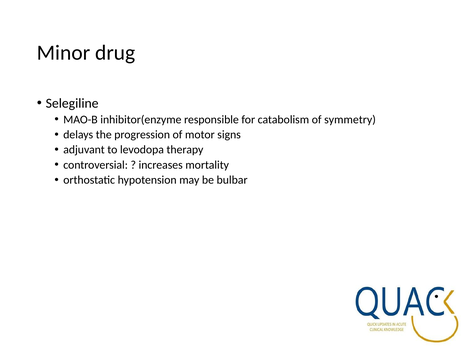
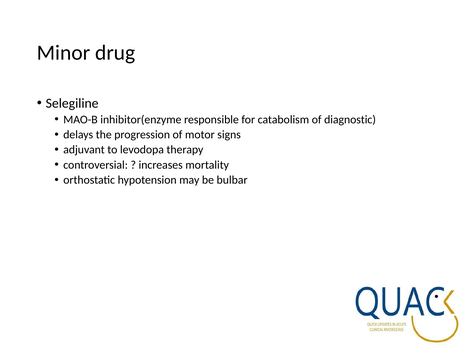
symmetry: symmetry -> diagnostic
